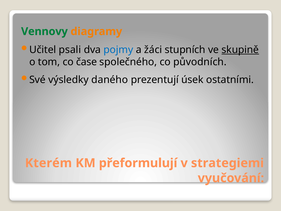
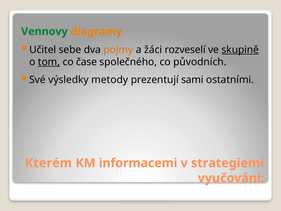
psali: psali -> sebe
pojmy colour: blue -> orange
stupních: stupních -> rozveselí
tom underline: none -> present
daného: daného -> metody
úsek: úsek -> sami
přeformulují: přeformulují -> informacemi
